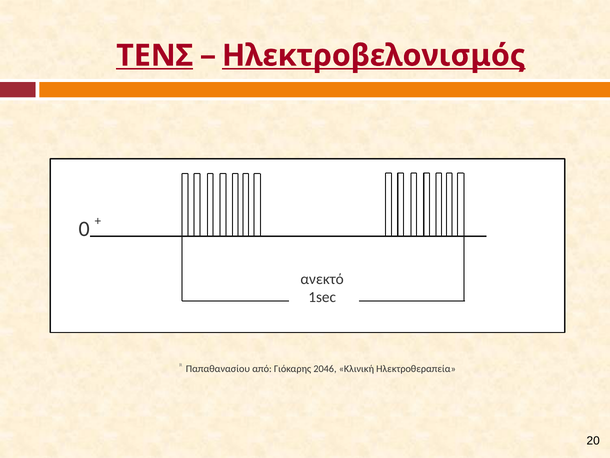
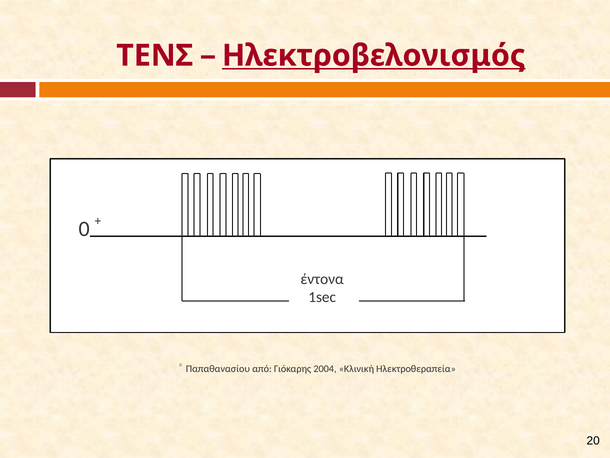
ΤΕΝΣ underline: present -> none
ανεκτό: ανεκτό -> έντονα
2046: 2046 -> 2004
